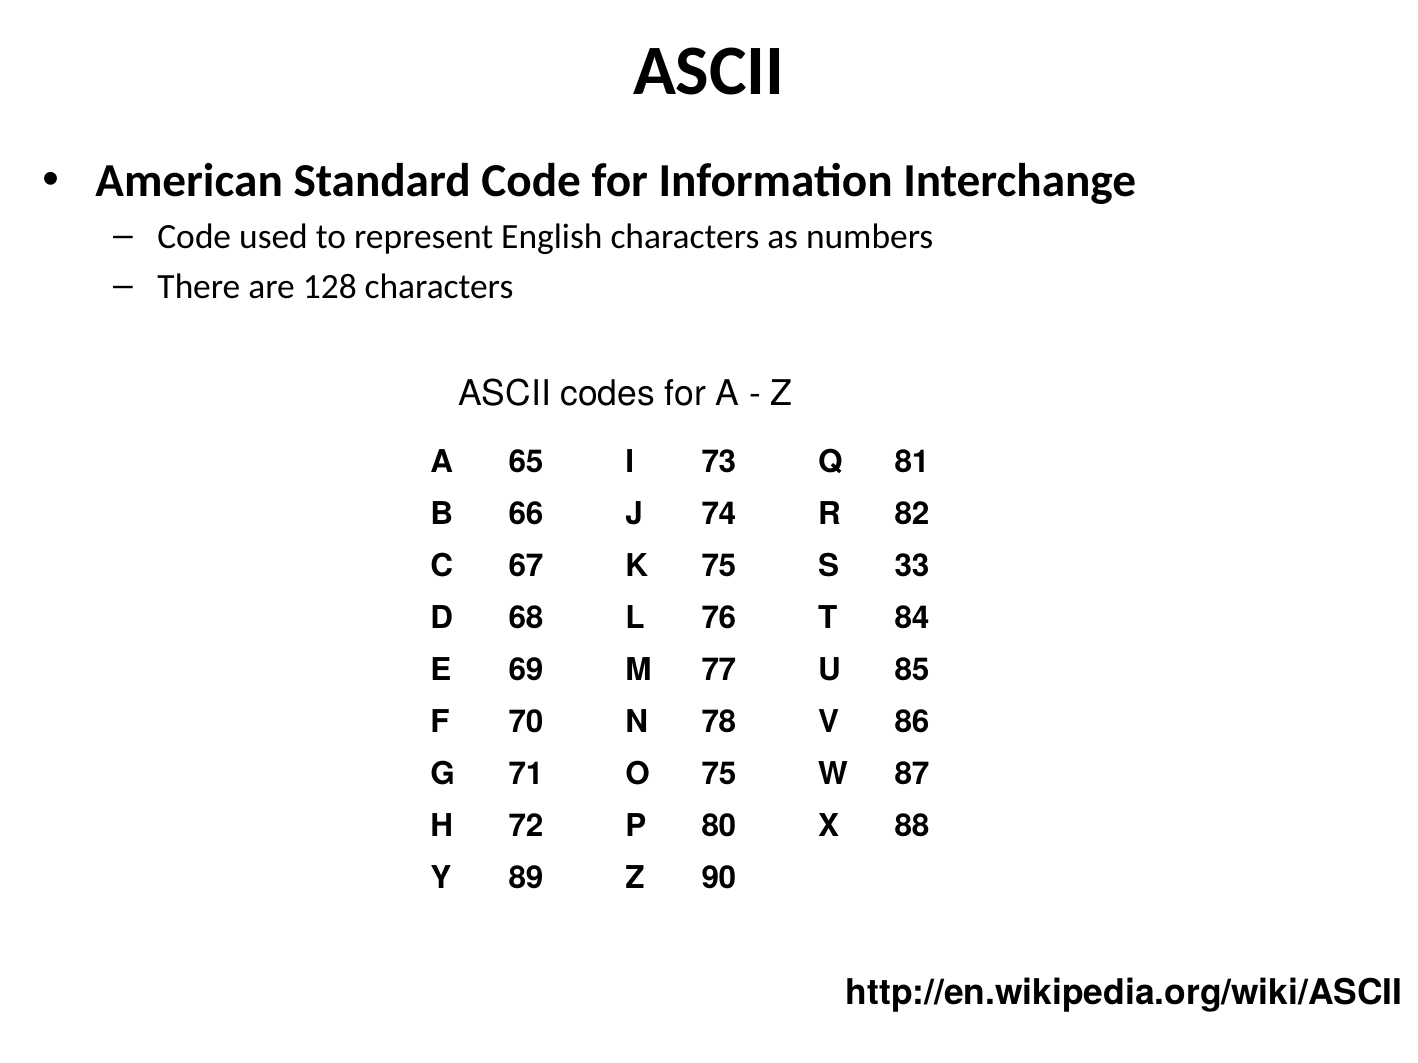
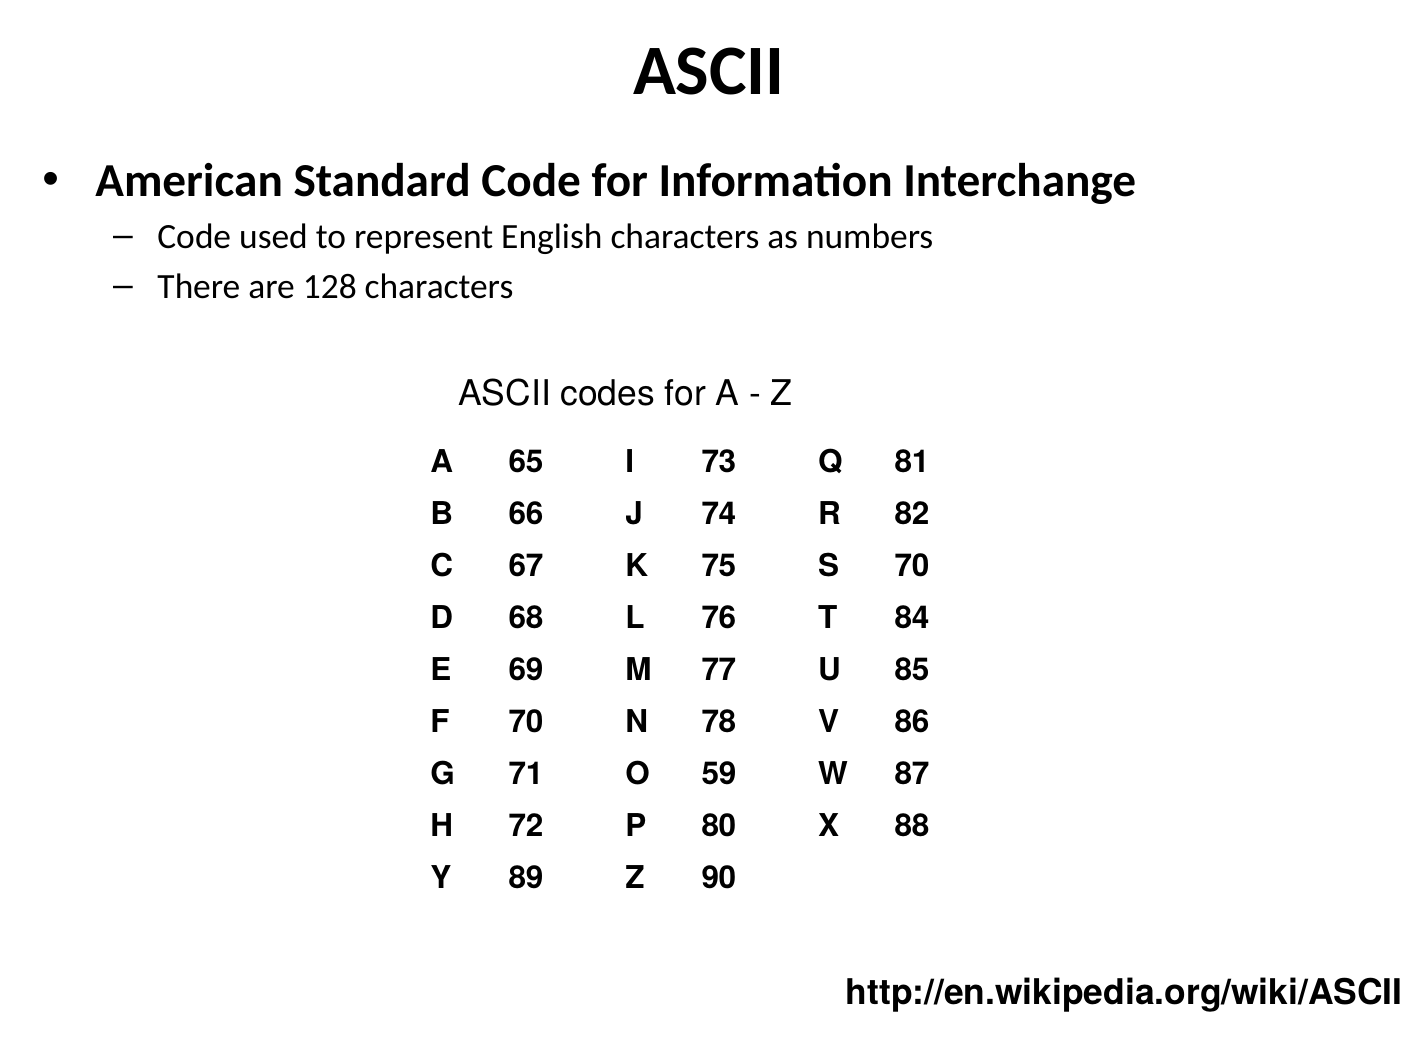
S 33: 33 -> 70
O 75: 75 -> 59
